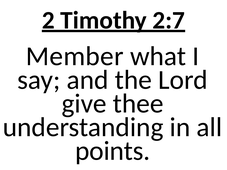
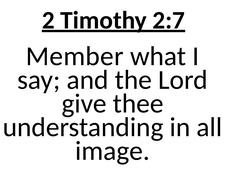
points: points -> image
